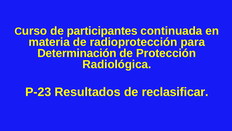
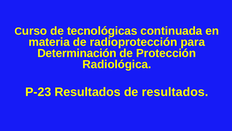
participantes: participantes -> tecnológicas
de reclasificar: reclasificar -> resultados
